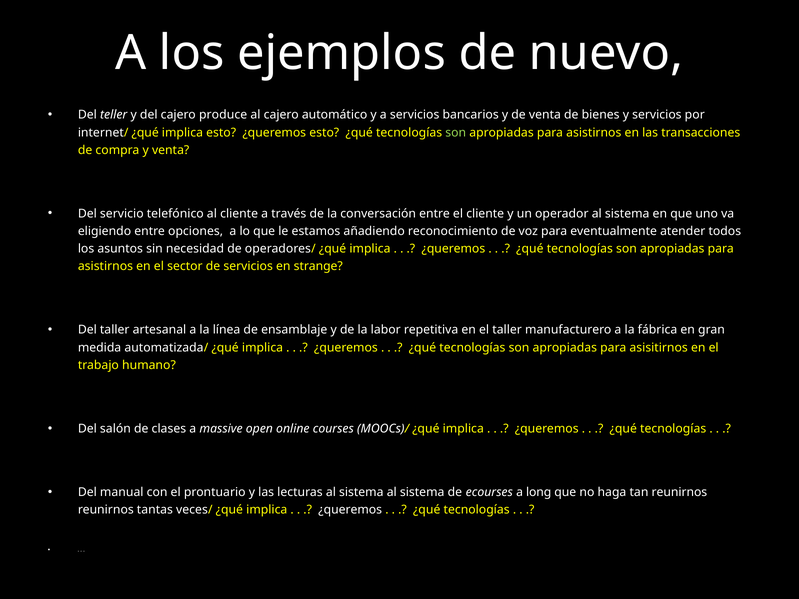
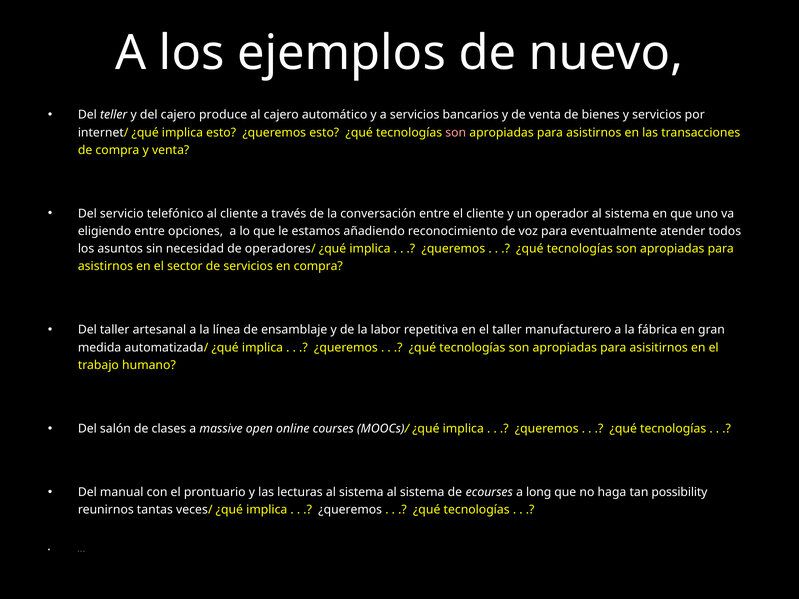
son at (456, 133) colour: light green -> pink
en strange: strange -> compra
tan reunirnos: reunirnos -> possibility
